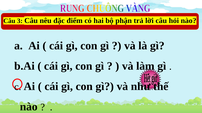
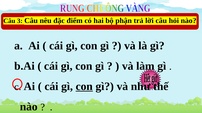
con at (84, 87) underline: none -> present
